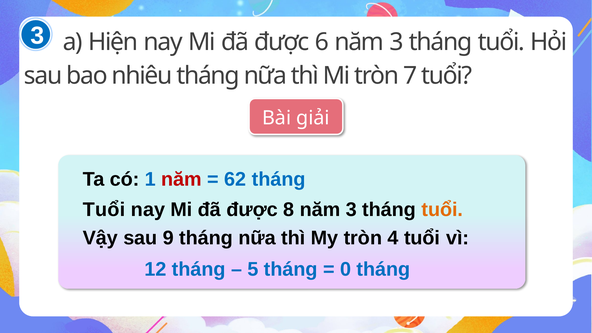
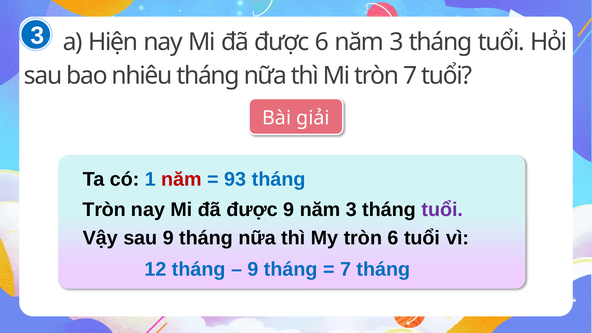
62: 62 -> 93
Tuổi at (104, 210): Tuổi -> Tròn
được 8: 8 -> 9
tuổi at (442, 210) colour: orange -> purple
tròn 4: 4 -> 6
5 at (253, 269): 5 -> 9
0 at (346, 269): 0 -> 7
